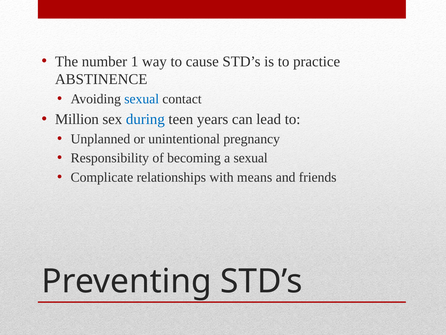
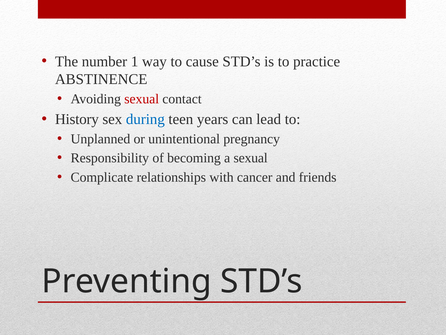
sexual at (142, 99) colour: blue -> red
Million: Million -> History
means: means -> cancer
